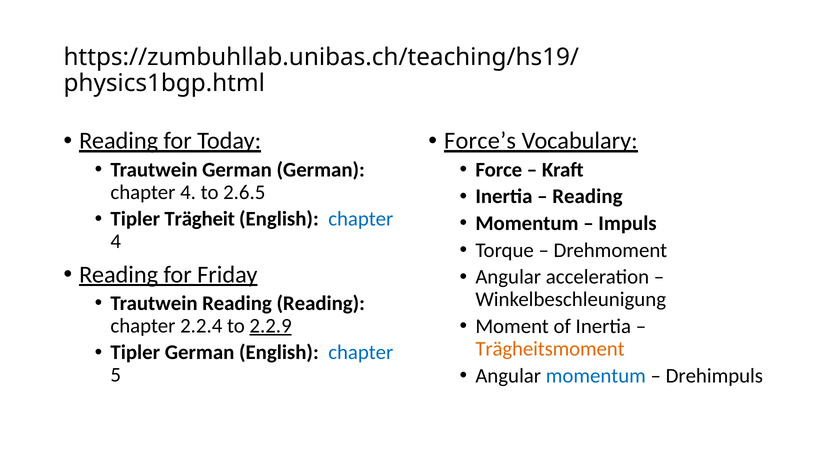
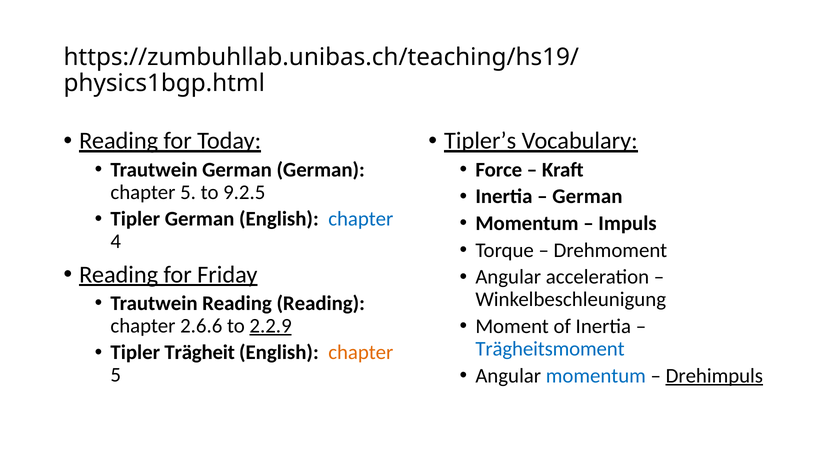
Force’s: Force’s -> Tipler’s
4 at (188, 192): 4 -> 5
2.6.5: 2.6.5 -> 9.2.5
Reading at (587, 197): Reading -> German
Tipler Trägheit: Trägheit -> German
2.2.4: 2.2.4 -> 2.6.6
Trägheitsmoment colour: orange -> blue
Tipler German: German -> Trägheit
chapter at (361, 353) colour: blue -> orange
Drehimpuls underline: none -> present
